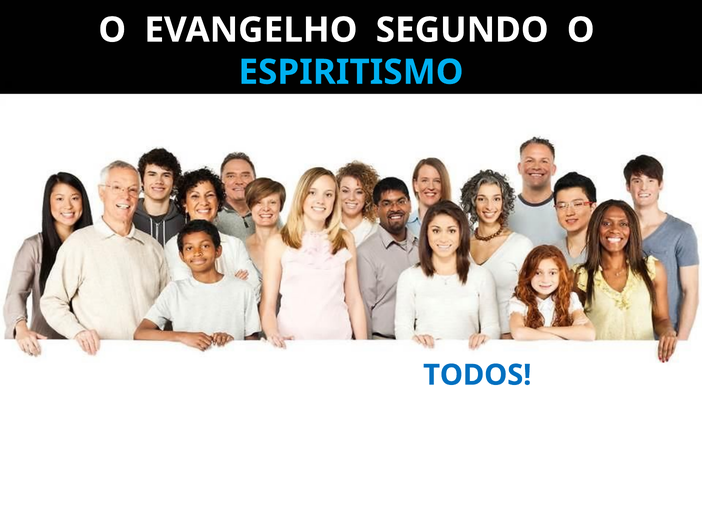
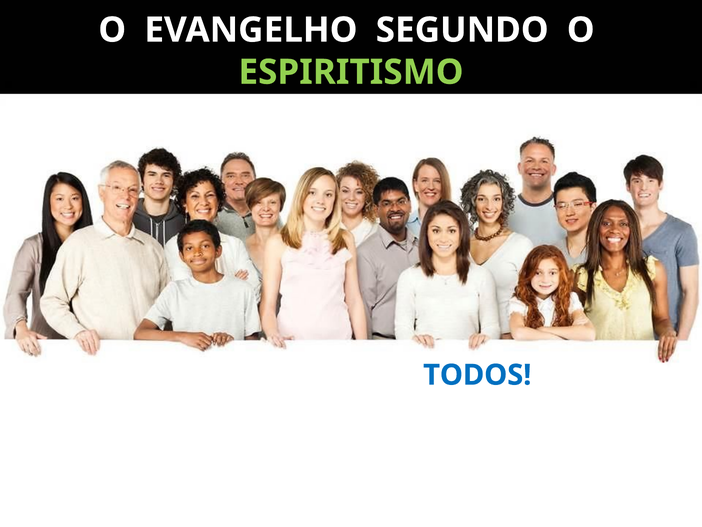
ESPIRITISMO colour: light blue -> light green
